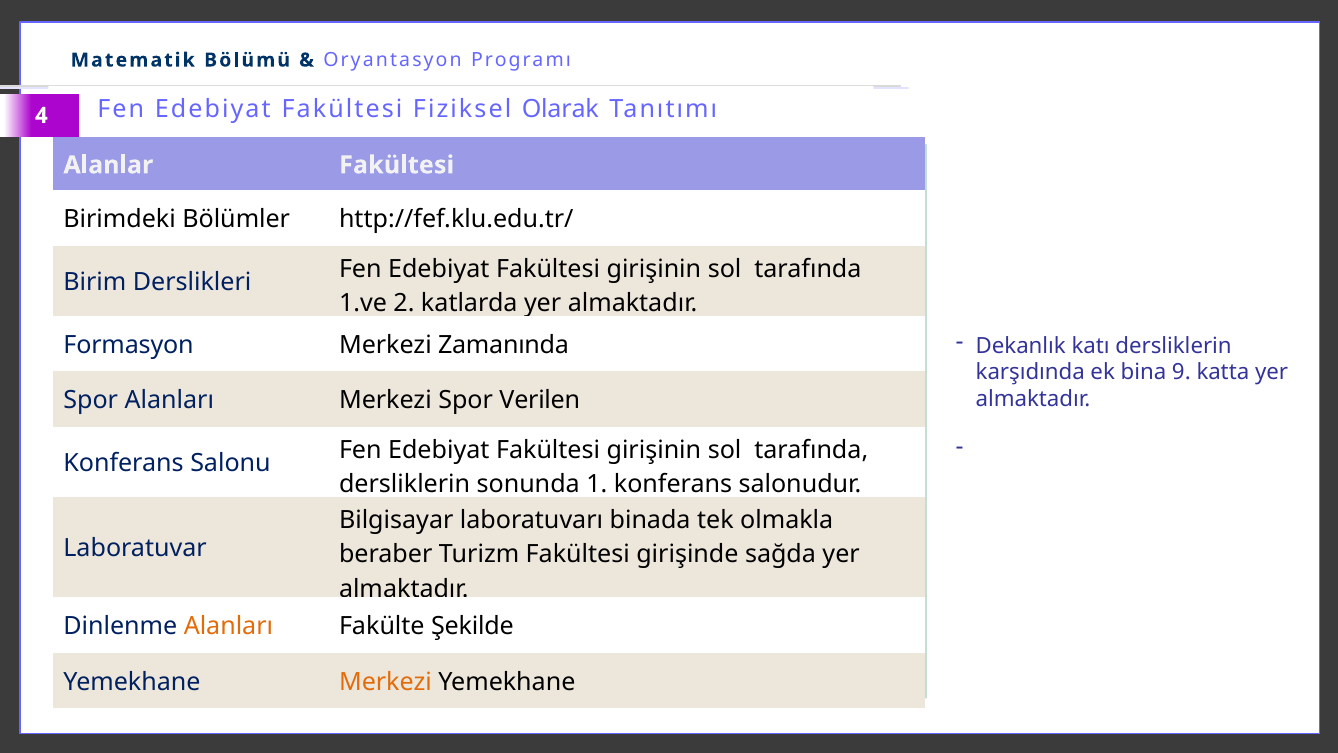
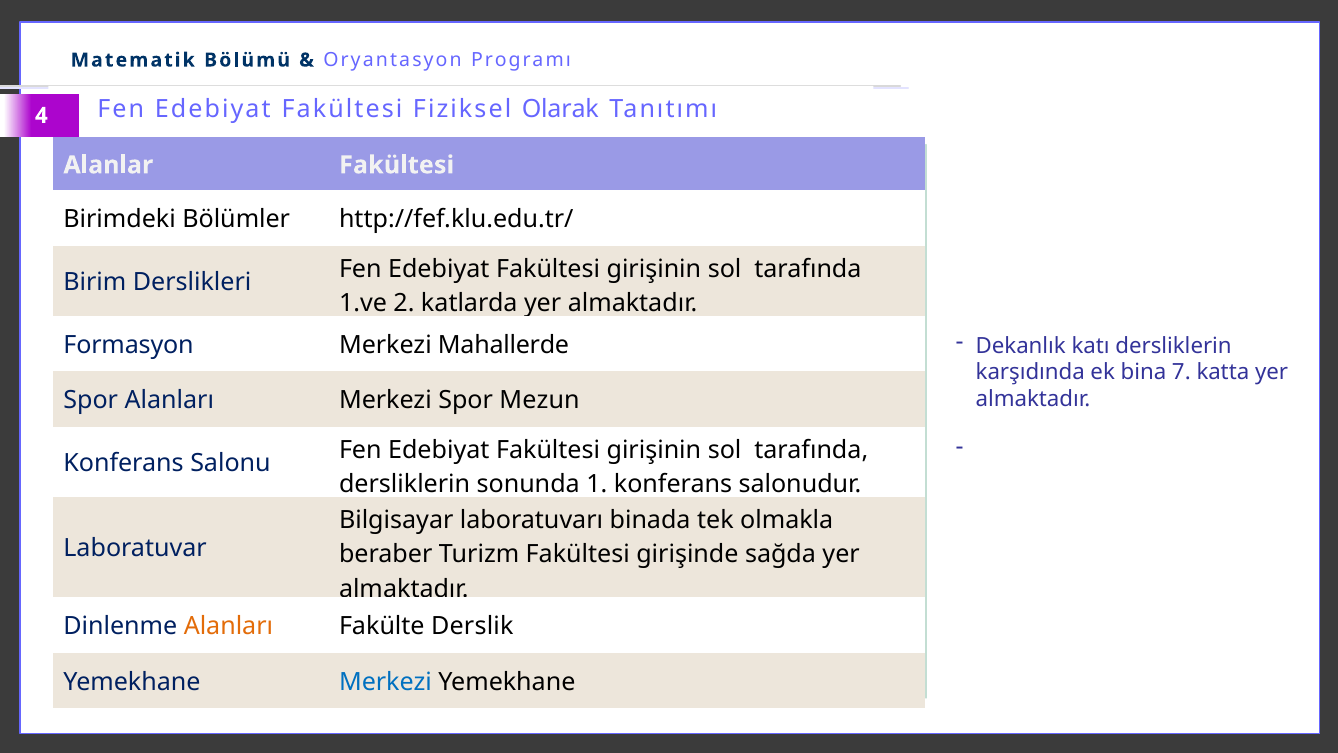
Zamanında: Zamanında -> Mahallerde
9: 9 -> 7
Verilen: Verilen -> Mezun
Şekilde: Şekilde -> Derslik
Merkezi at (385, 682) colour: orange -> blue
